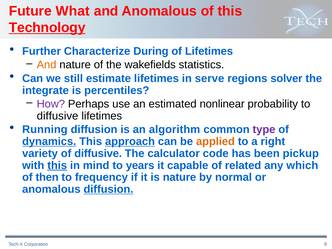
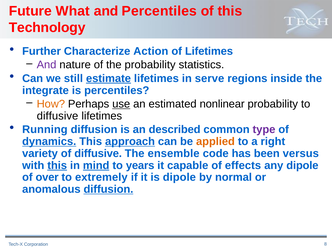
and Anomalous: Anomalous -> Percentiles
Technology underline: present -> none
During: During -> Action
And at (47, 65) colour: orange -> purple
the wakefields: wakefields -> probability
estimate underline: none -> present
solver: solver -> inside
How colour: purple -> orange
use underline: none -> present
algorithm: algorithm -> described
calculator: calculator -> ensemble
pickup: pickup -> versus
mind underline: none -> present
related: related -> effects
any which: which -> dipole
then: then -> over
frequency: frequency -> extremely
is nature: nature -> dipole
